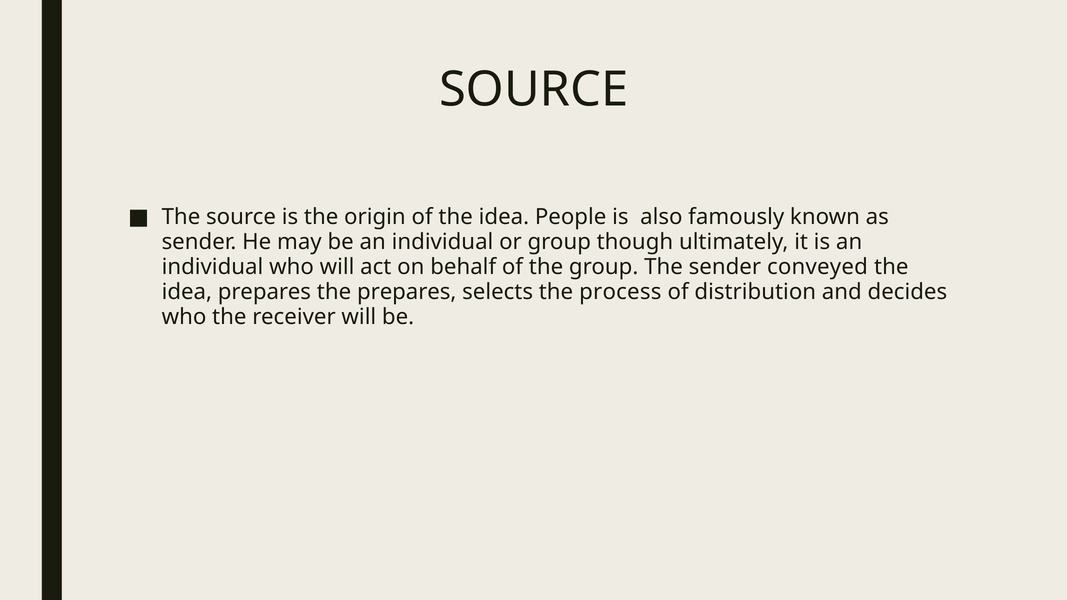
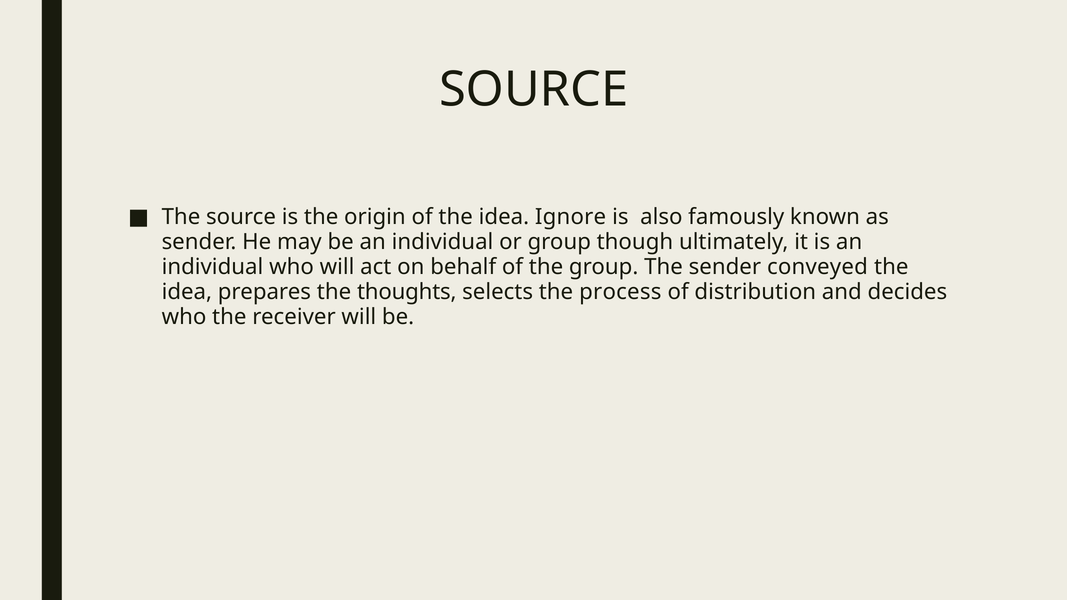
People: People -> Ignore
the prepares: prepares -> thoughts
